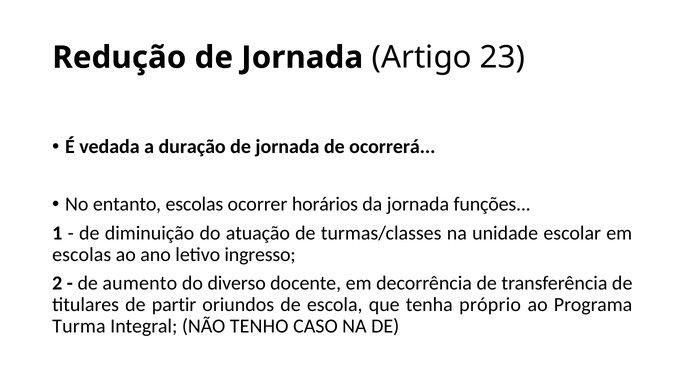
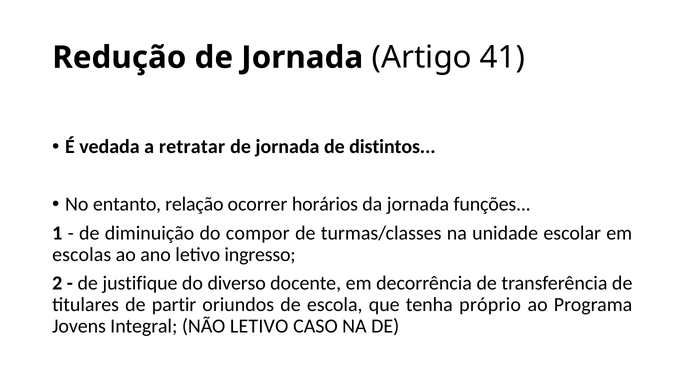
23: 23 -> 41
duração: duração -> retratar
ocorrerá: ocorrerá -> distintos
entanto escolas: escolas -> relação
atuação: atuação -> compor
aumento: aumento -> justifique
Turma: Turma -> Jovens
NÃO TENHO: TENHO -> LETIVO
